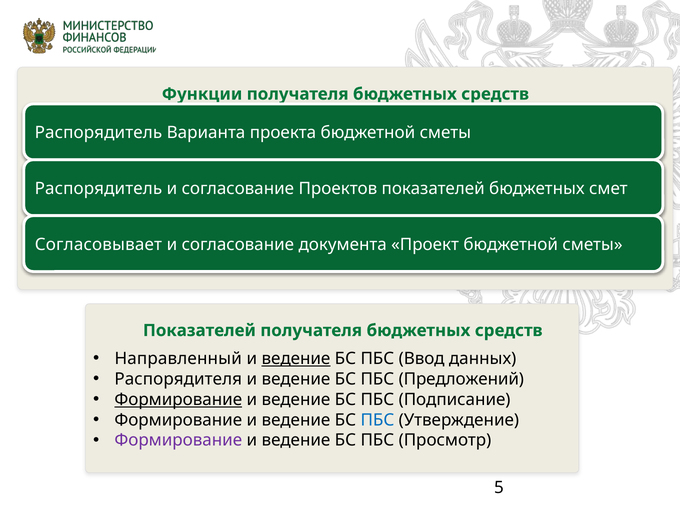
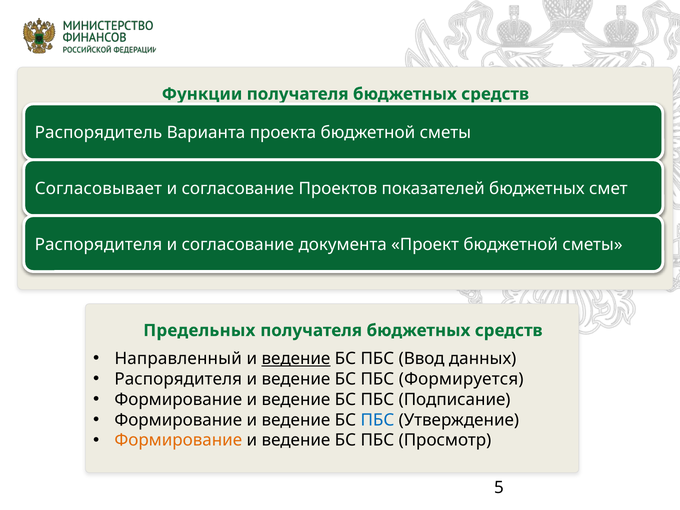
Распорядитель at (98, 189): Распорядитель -> Согласовывает
Согласовывает at (98, 245): Согласовывает -> Распорядителя
Показателей at (199, 331): Показателей -> Предельных
Предложений: Предложений -> Формируется
Формирование at (178, 400) underline: present -> none
Формирование at (178, 440) colour: purple -> orange
